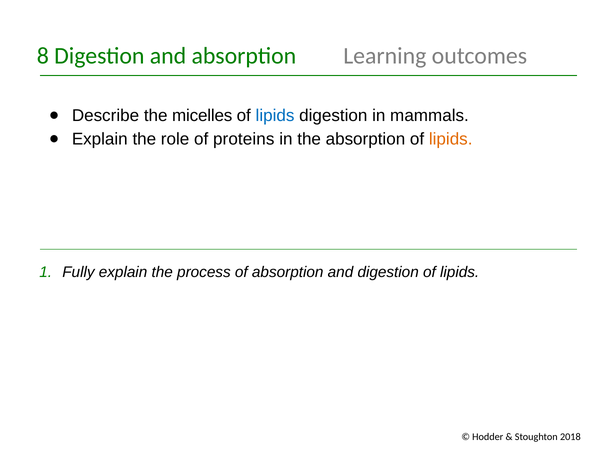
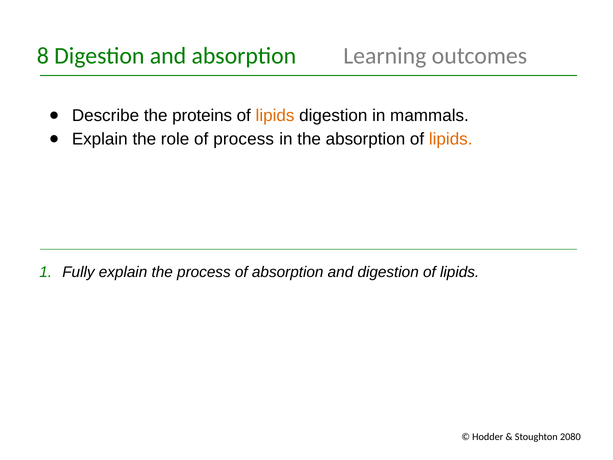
micelles: micelles -> proteins
lipids at (275, 115) colour: blue -> orange
of proteins: proteins -> process
2018: 2018 -> 2080
